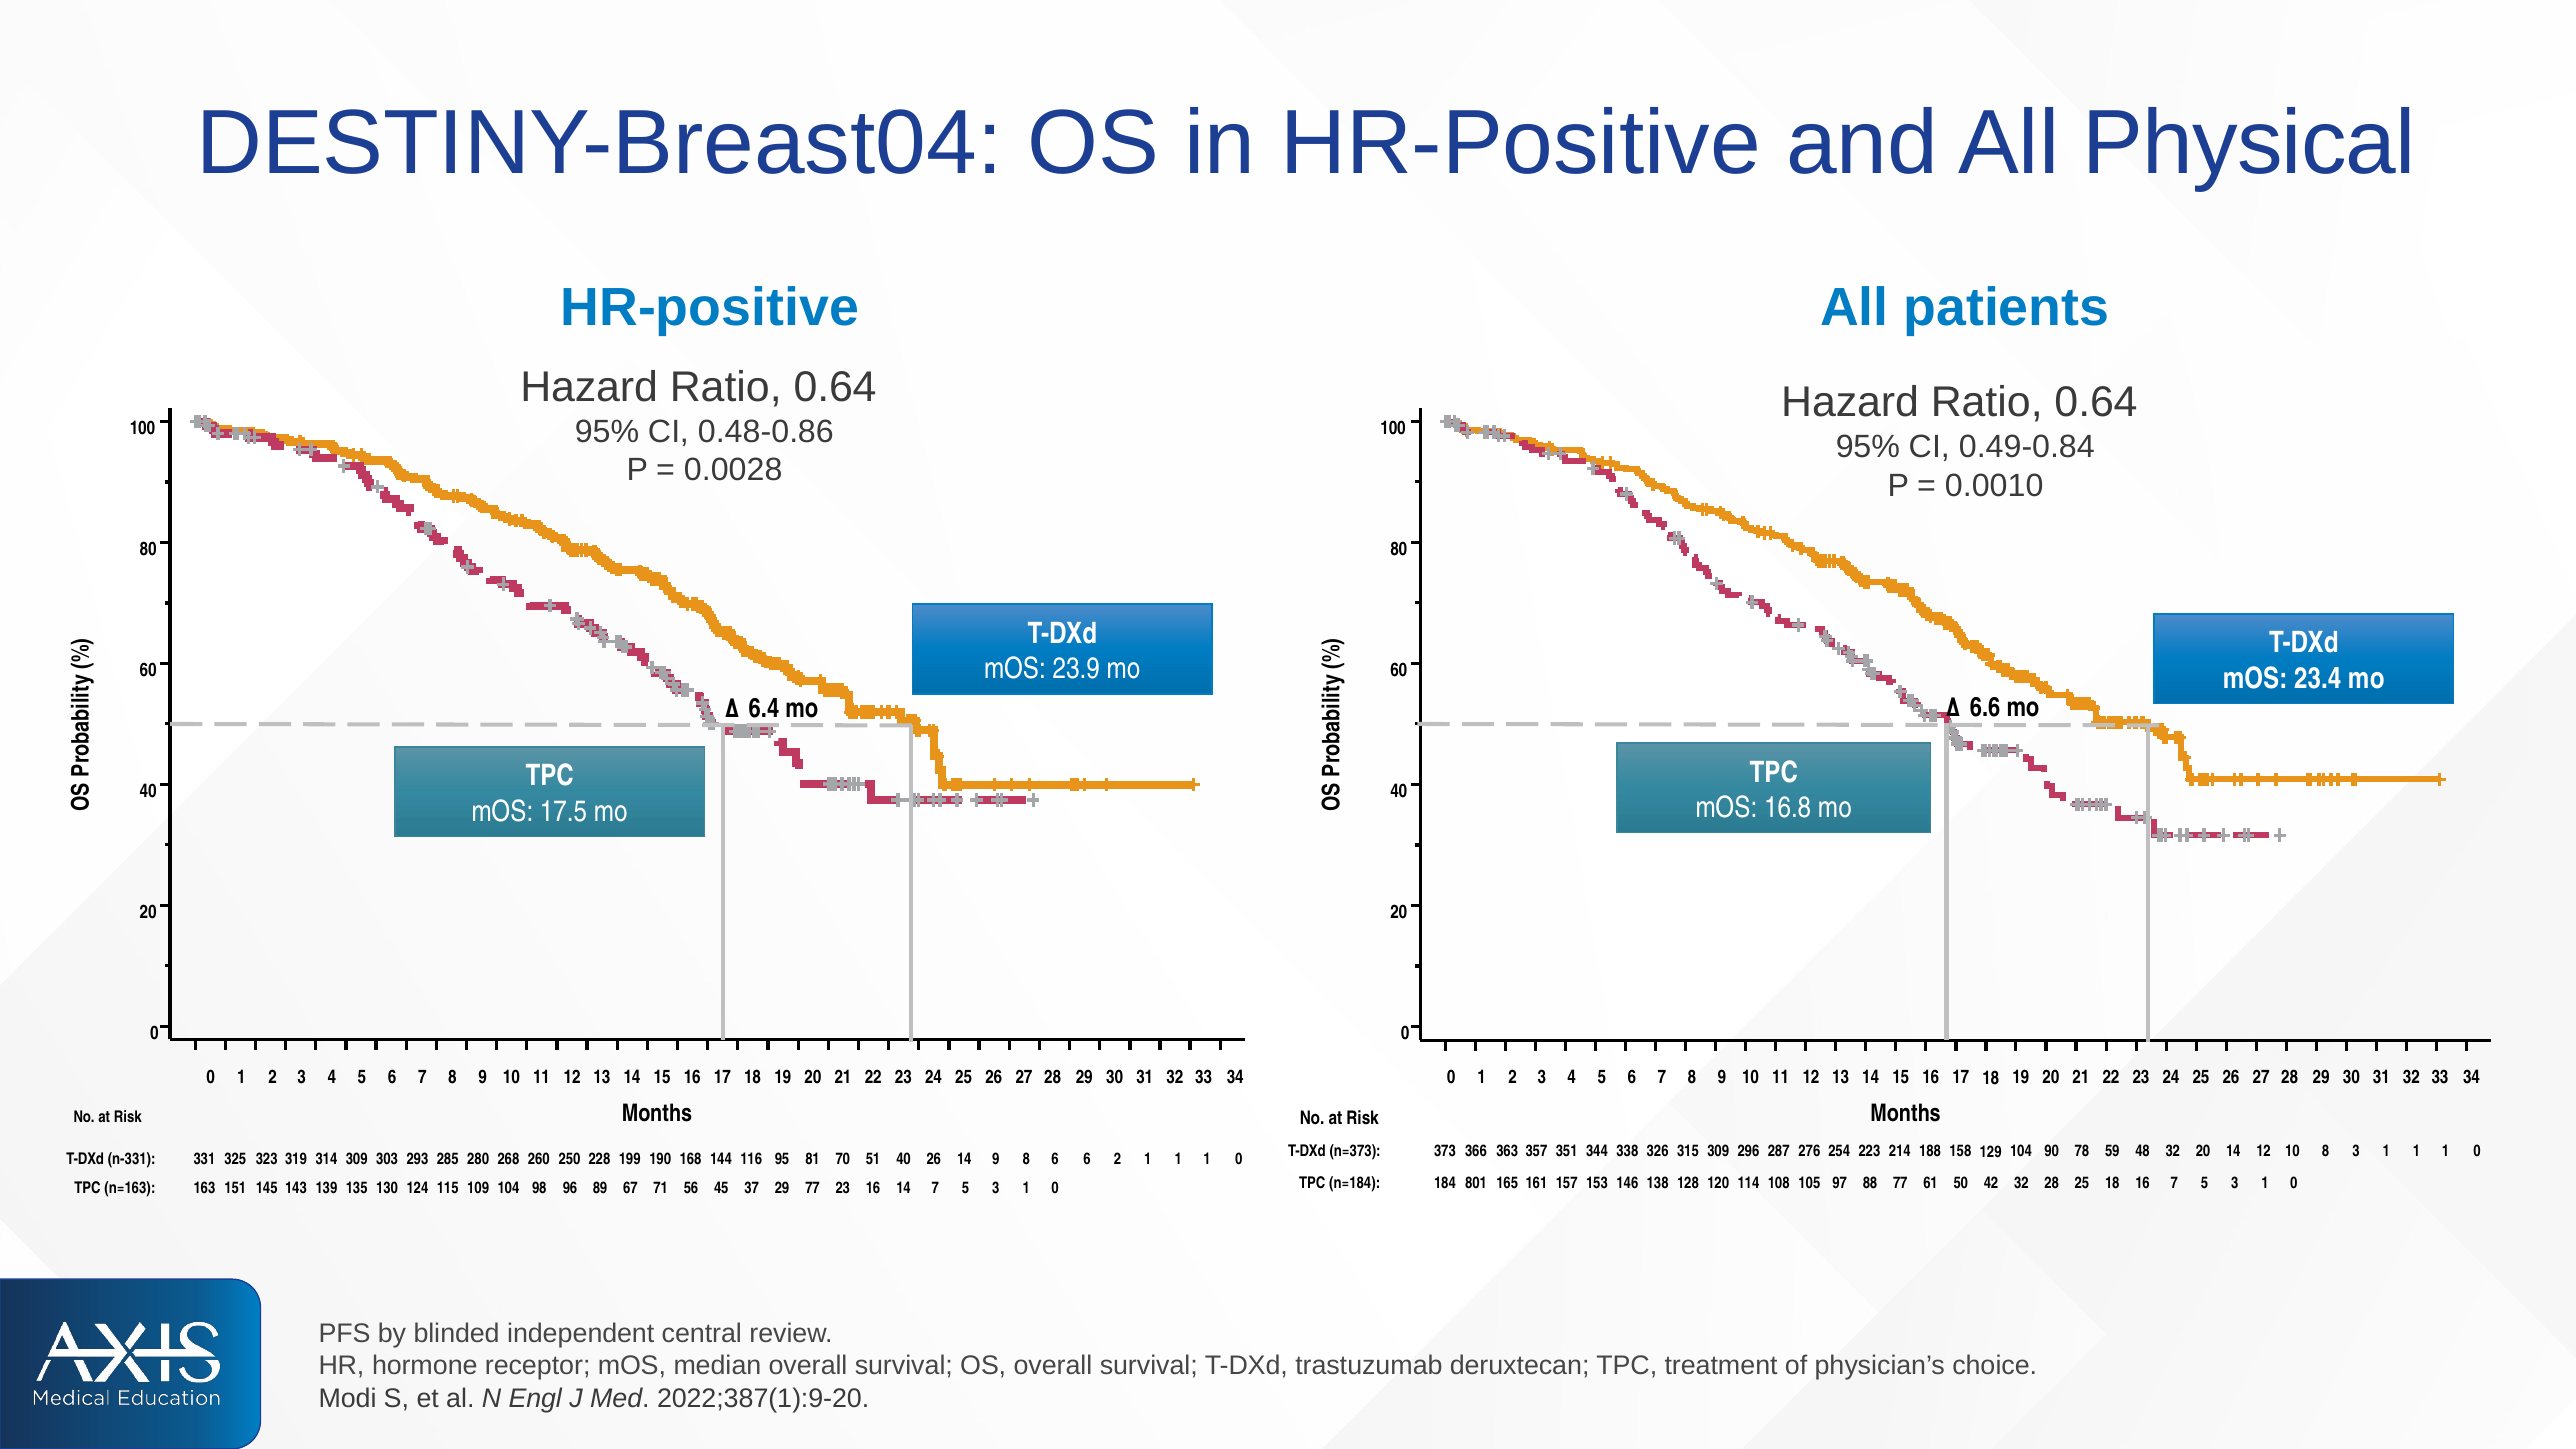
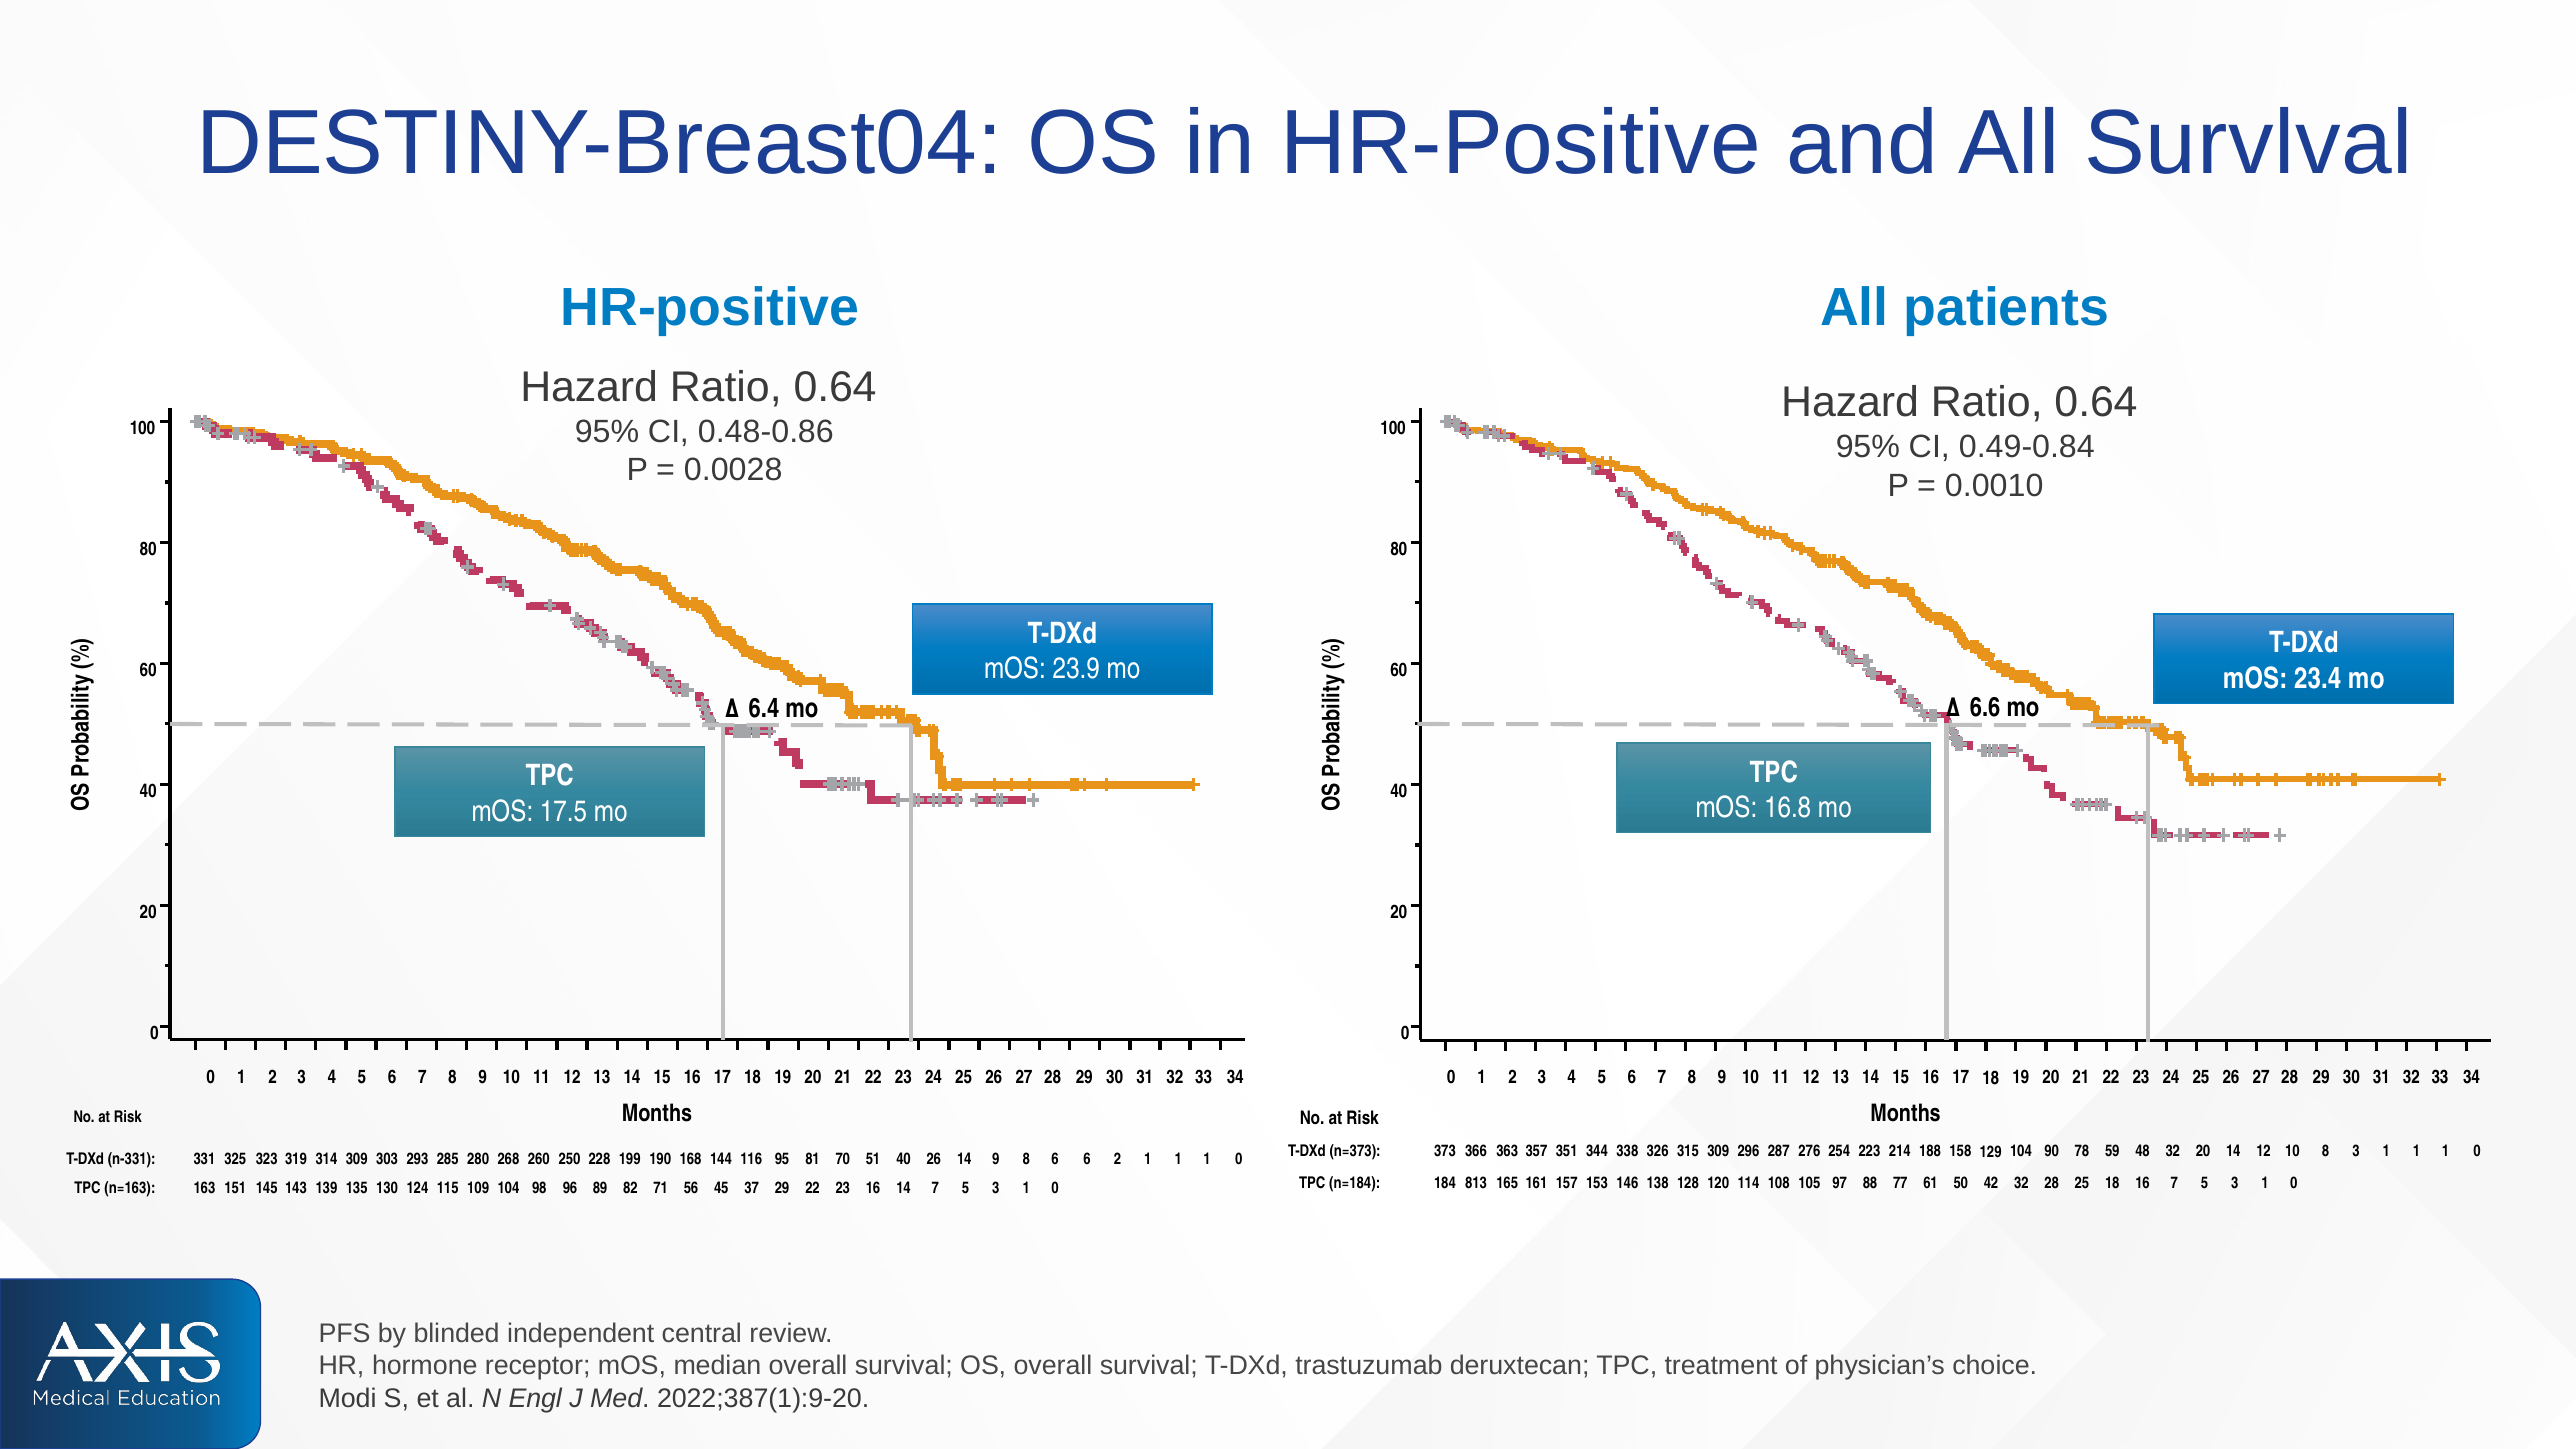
Physical: Physical -> Survlval
801: 801 -> 813
67: 67 -> 82
29 77: 77 -> 22
